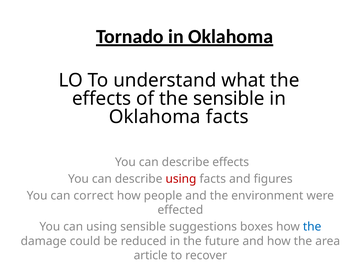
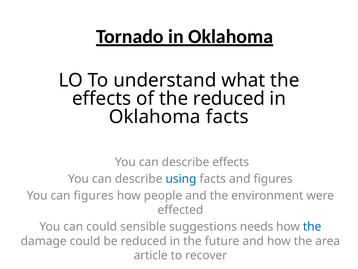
the sensible: sensible -> reduced
using at (181, 179) colour: red -> blue
can correct: correct -> figures
can using: using -> could
boxes: boxes -> needs
